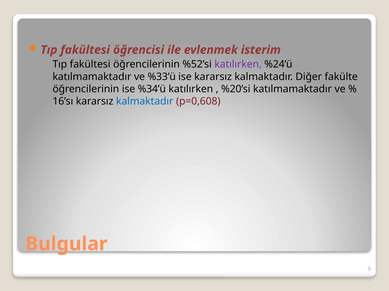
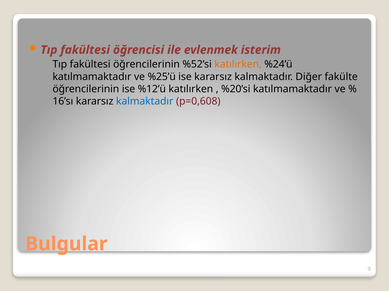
katılırken at (238, 65) colour: purple -> orange
%33’ü: %33’ü -> %25’ü
%34’ü: %34’ü -> %12’ü
